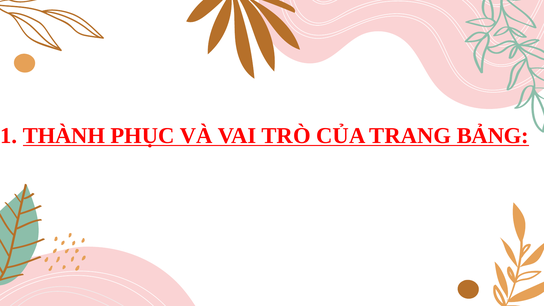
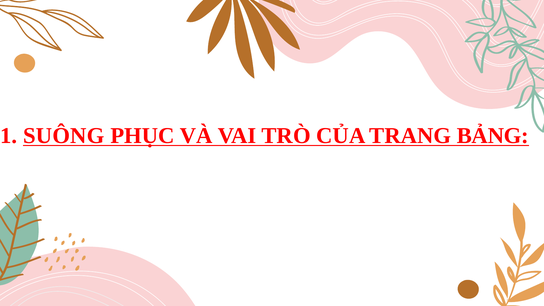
THÀNH: THÀNH -> SUÔNG
